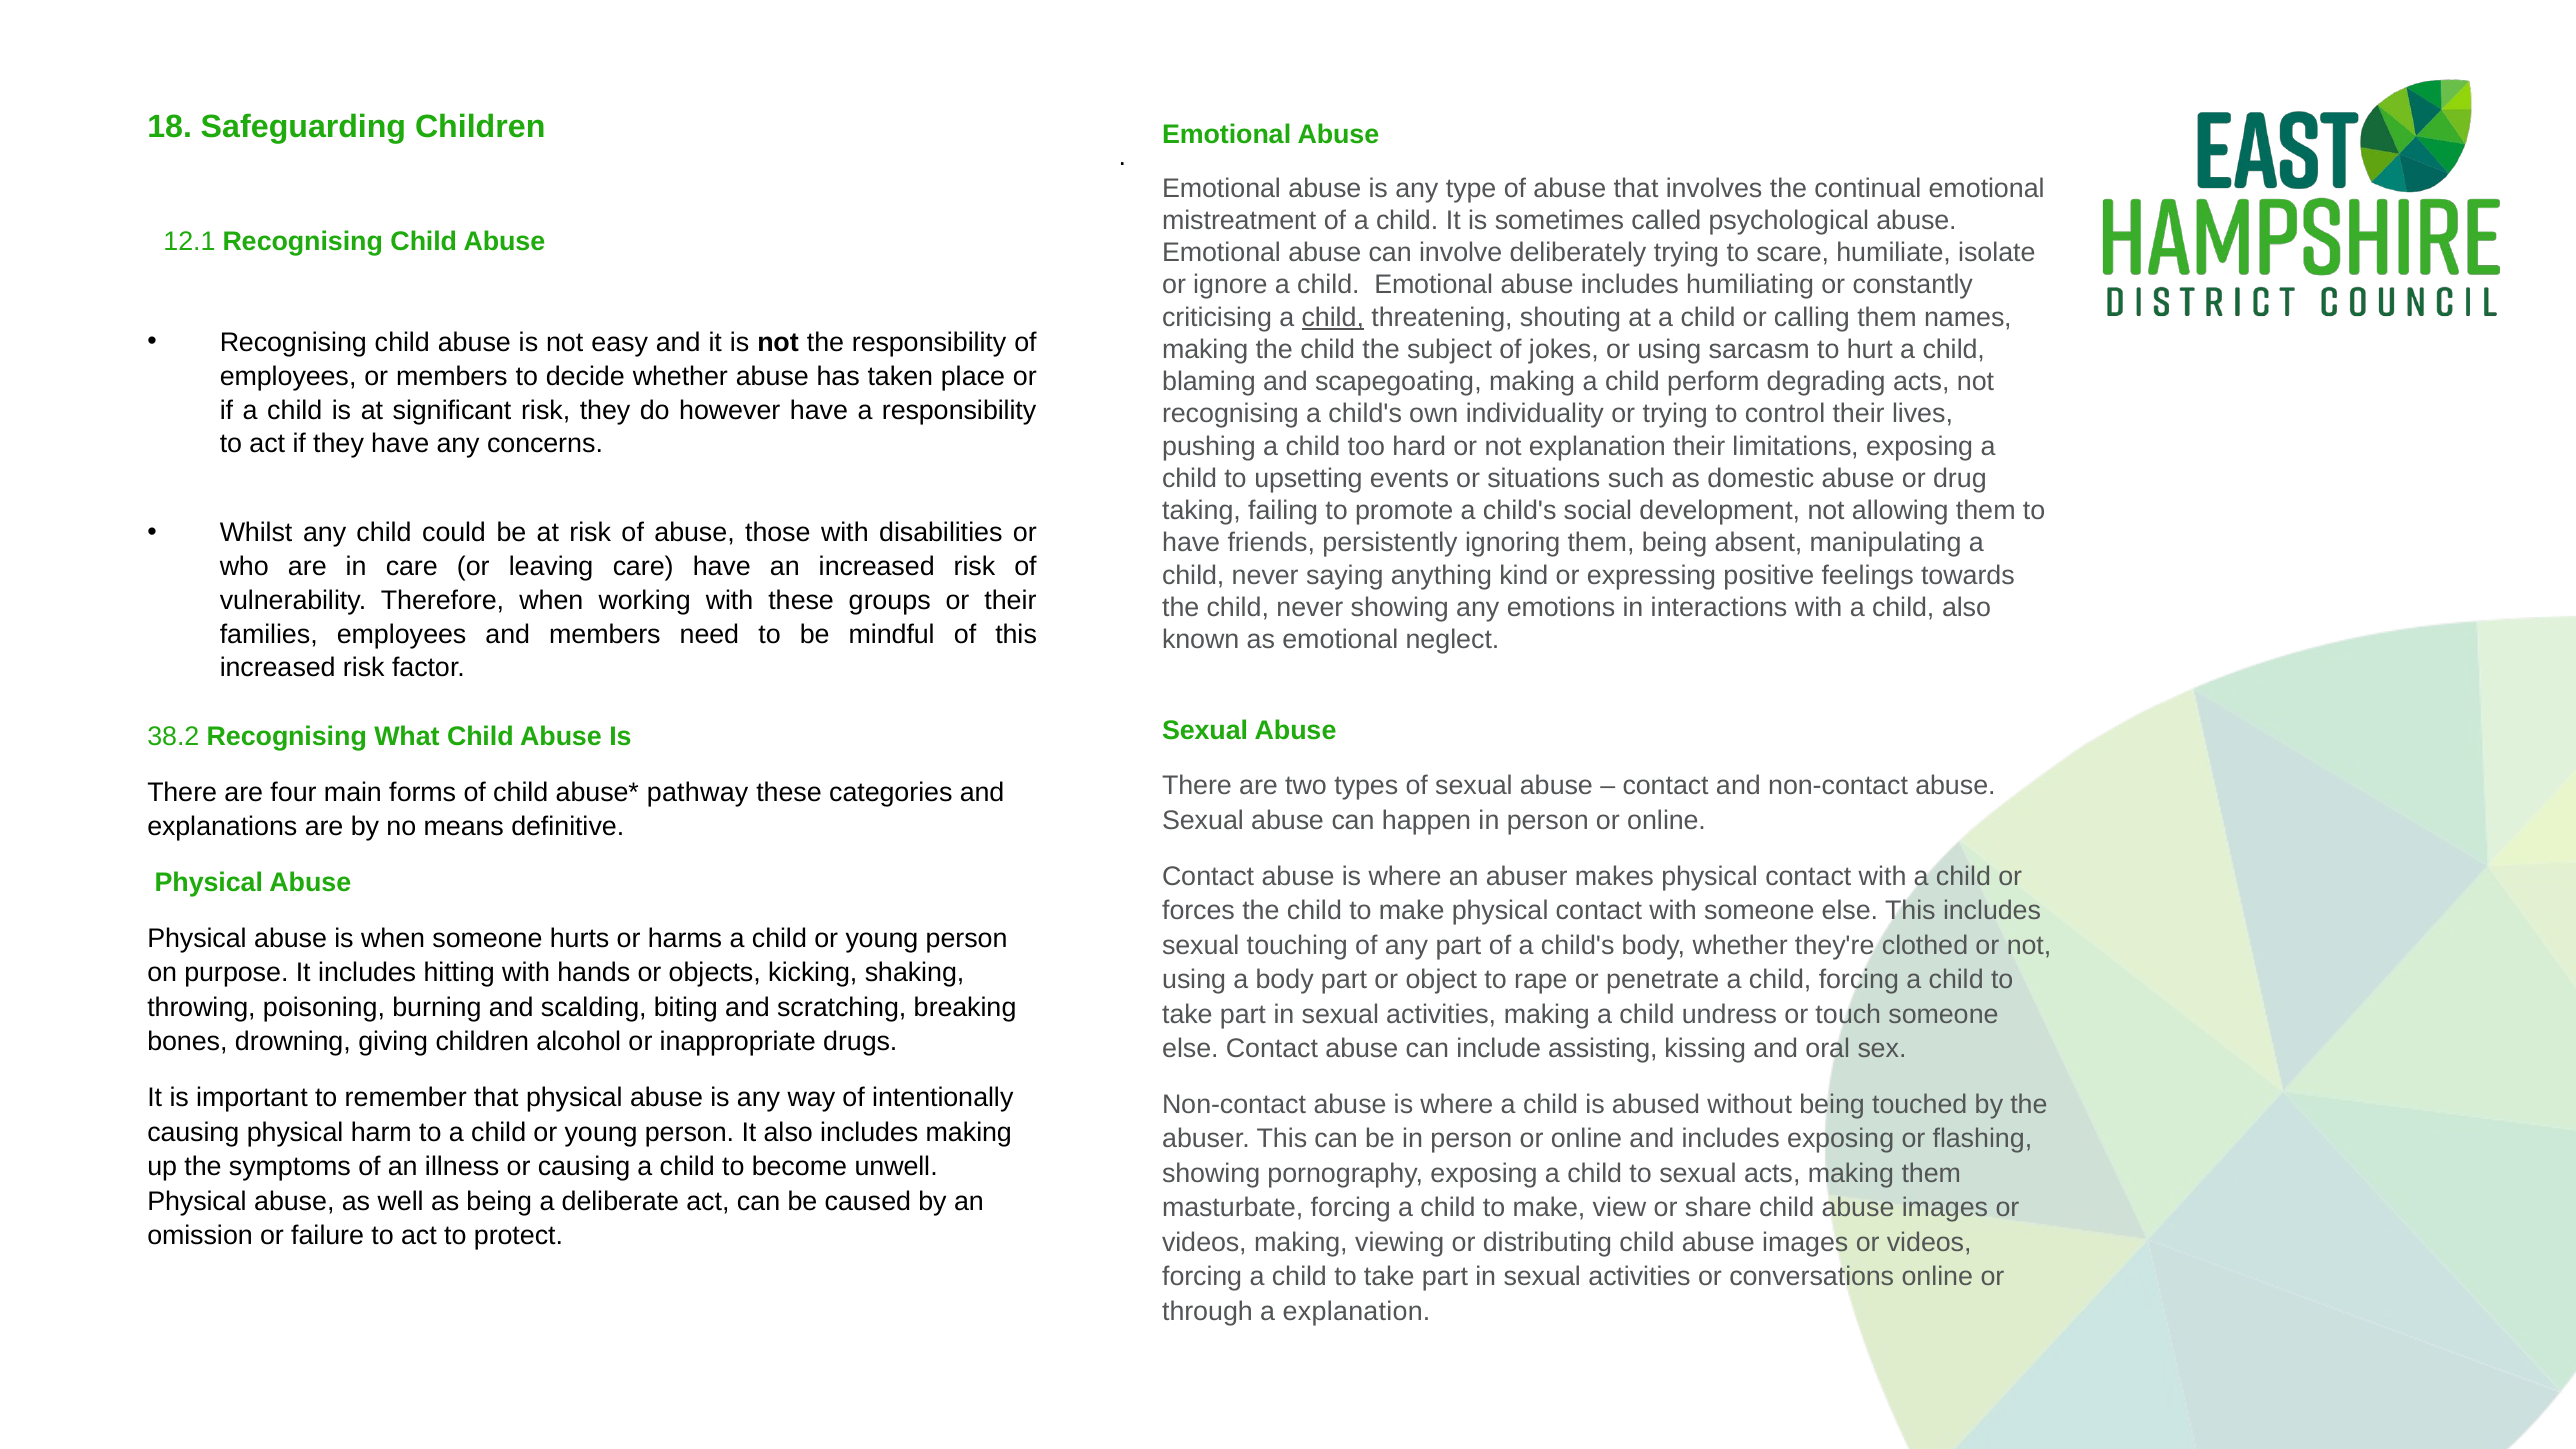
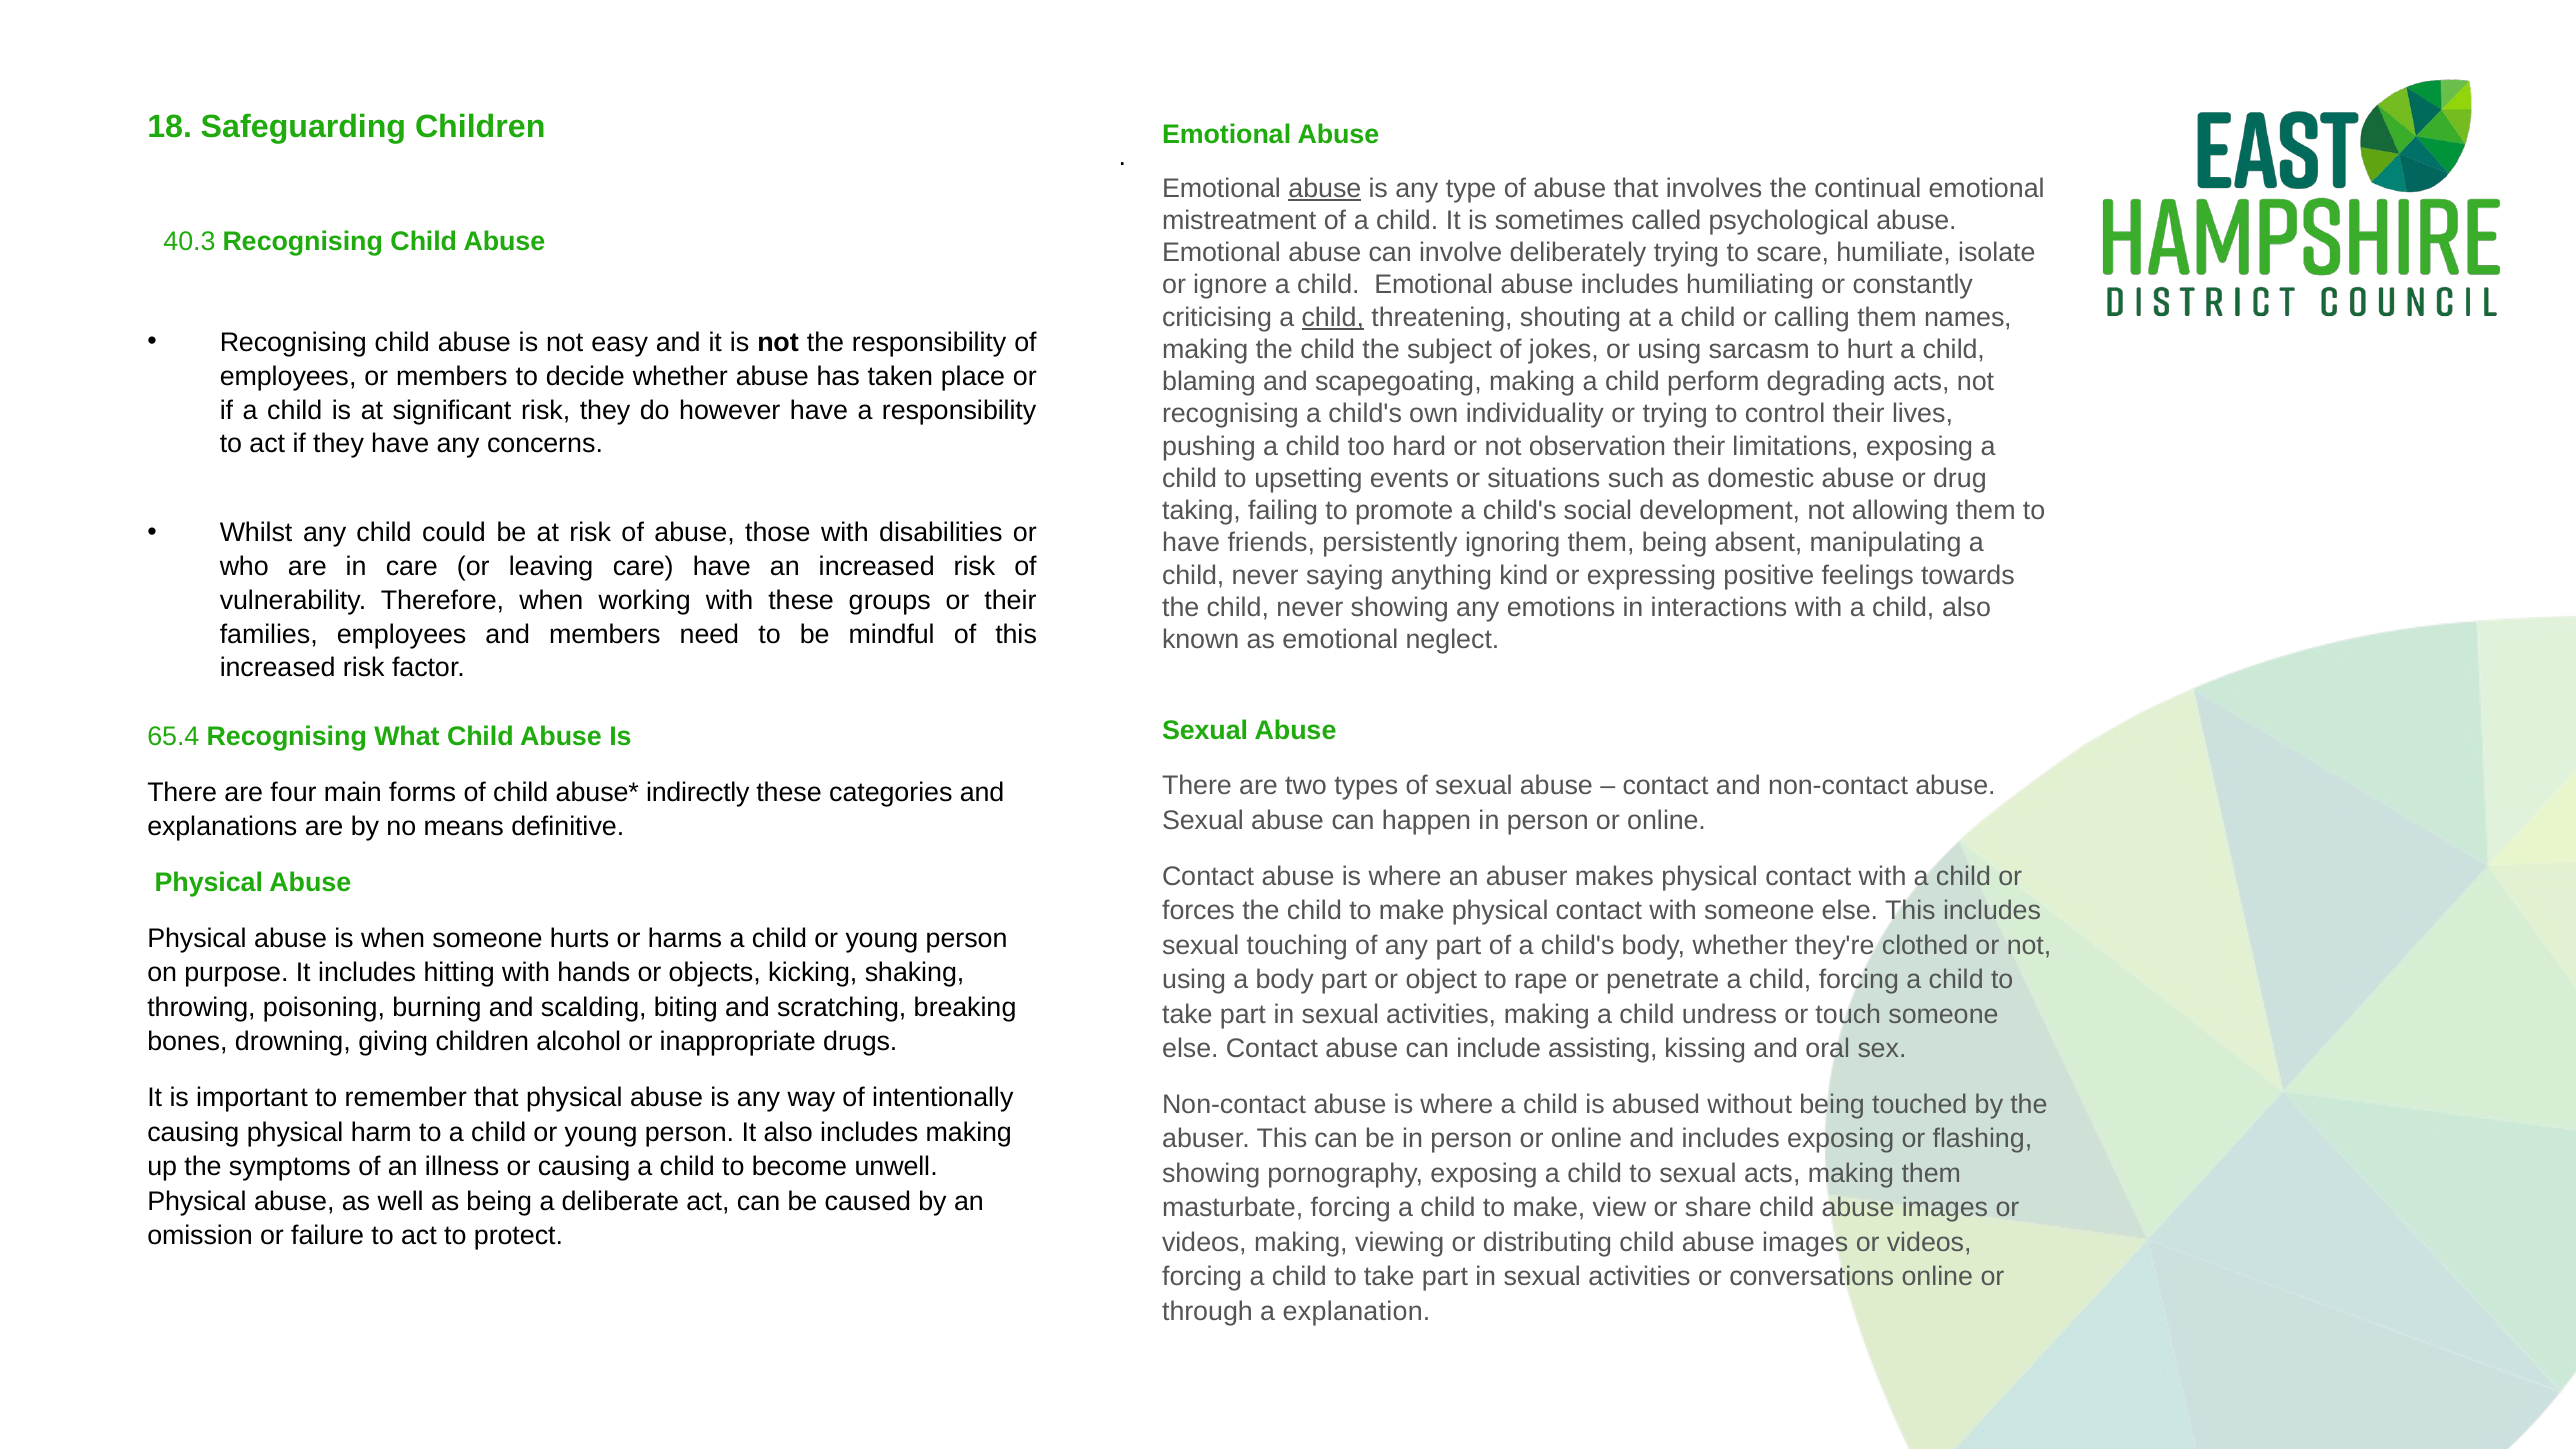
abuse at (1325, 188) underline: none -> present
12.1: 12.1 -> 40.3
not explanation: explanation -> observation
38.2: 38.2 -> 65.4
pathway: pathway -> indirectly
